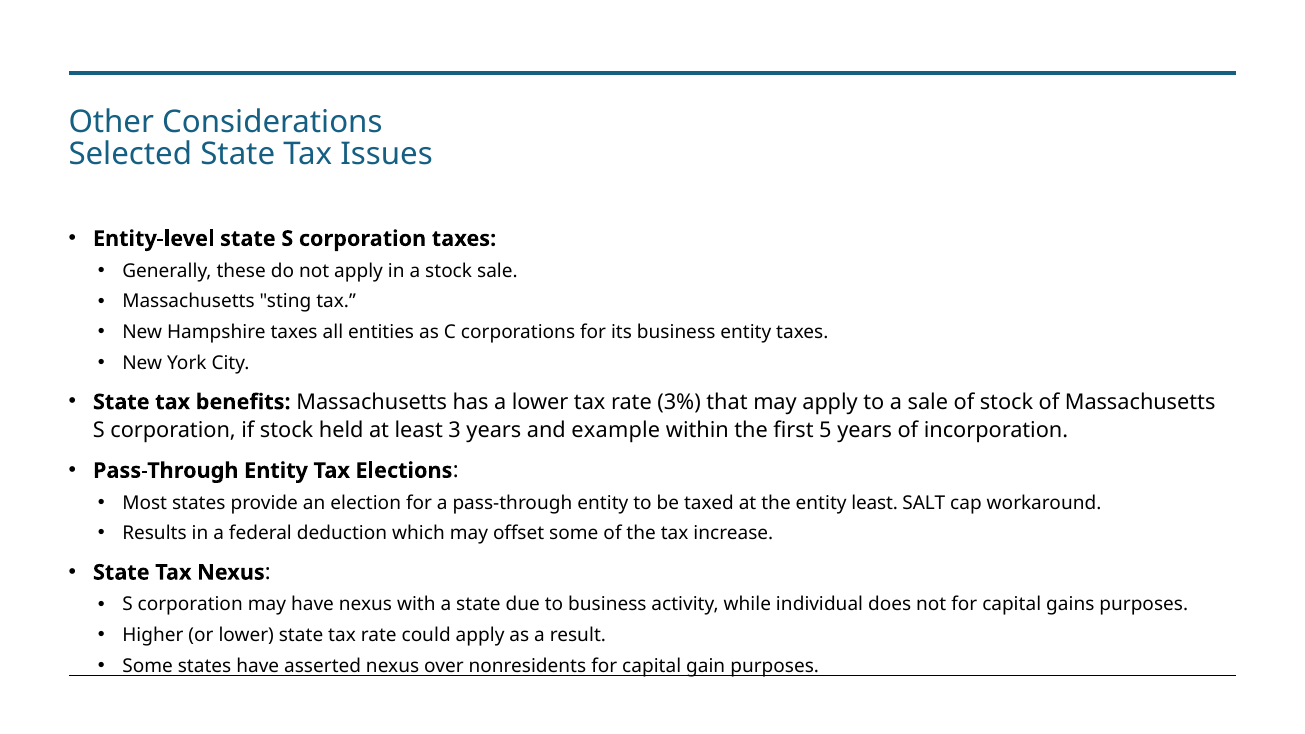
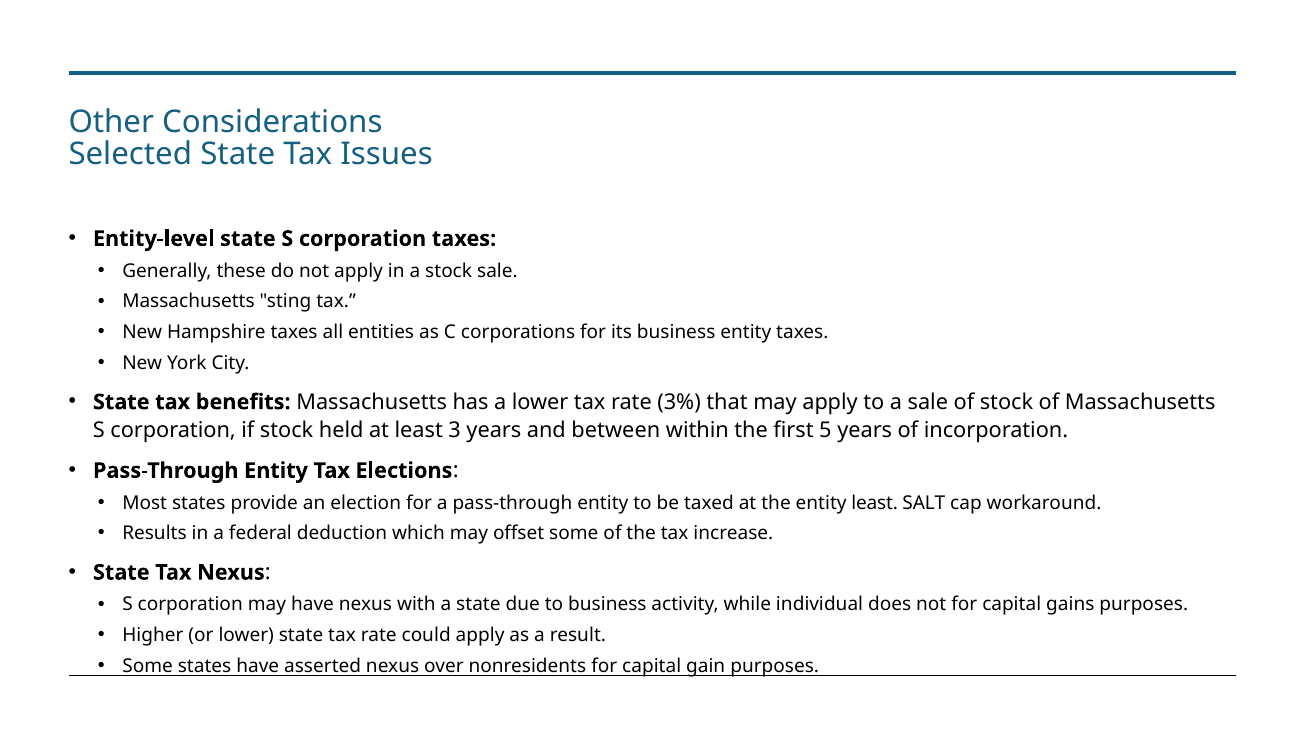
example: example -> between
